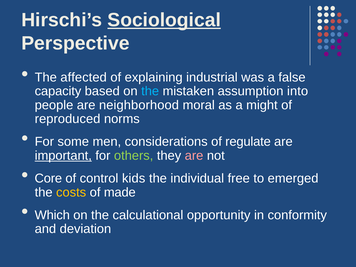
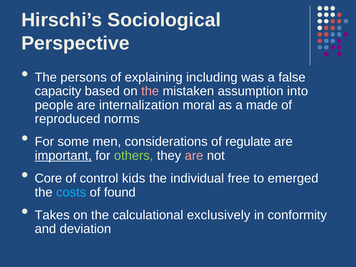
Sociological underline: present -> none
affected: affected -> persons
industrial: industrial -> including
the at (150, 91) colour: light blue -> pink
neighborhood: neighborhood -> internalization
might: might -> made
costs colour: yellow -> light blue
made: made -> found
Which: Which -> Takes
opportunity: opportunity -> exclusively
